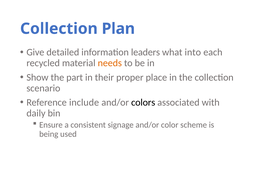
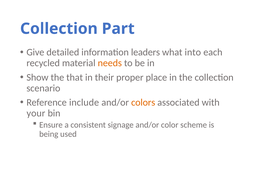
Plan: Plan -> Part
part: part -> that
colors colour: black -> orange
daily: daily -> your
